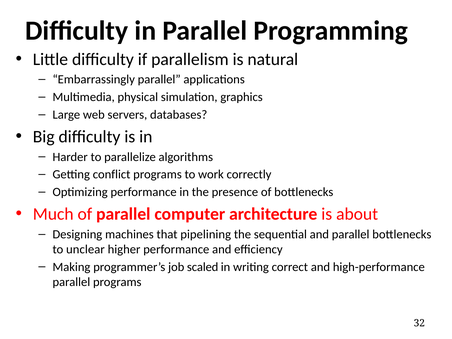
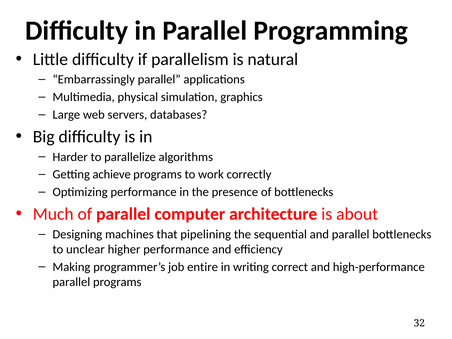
conflict: conflict -> achieve
scaled: scaled -> entire
